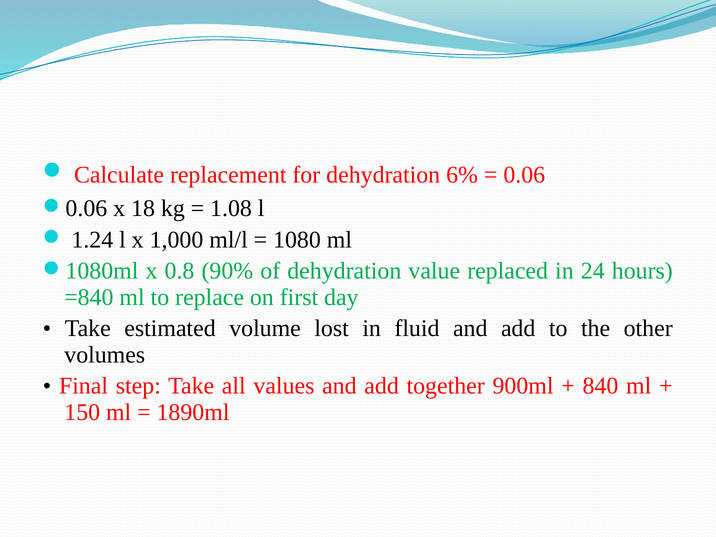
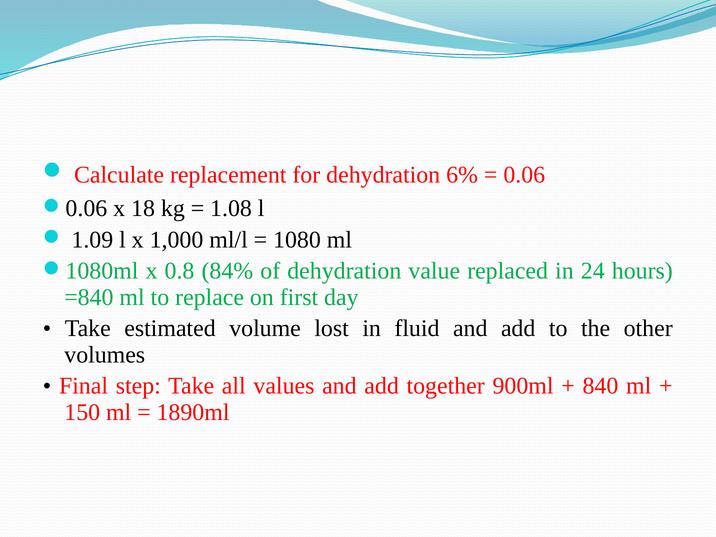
1.24: 1.24 -> 1.09
90%: 90% -> 84%
